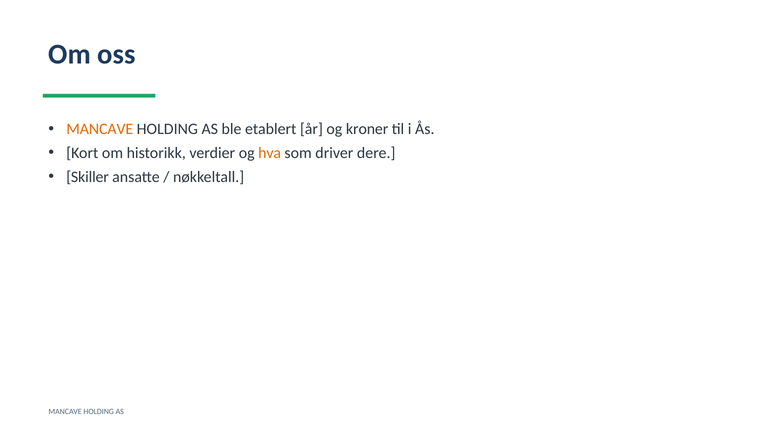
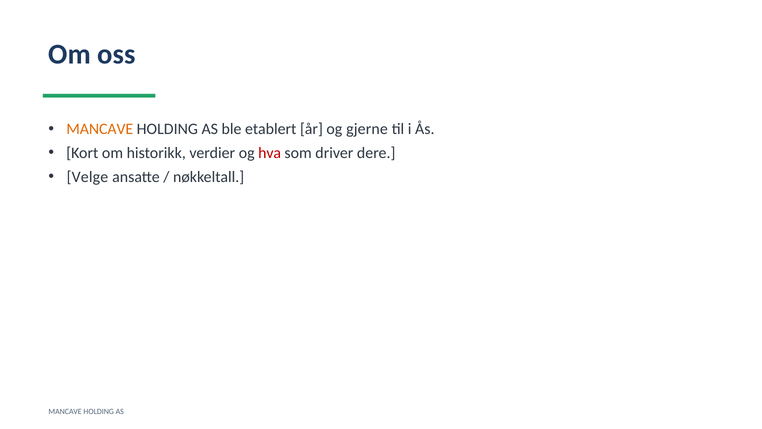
kroner: kroner -> gjerne
hva colour: orange -> red
Skiller: Skiller -> Velge
